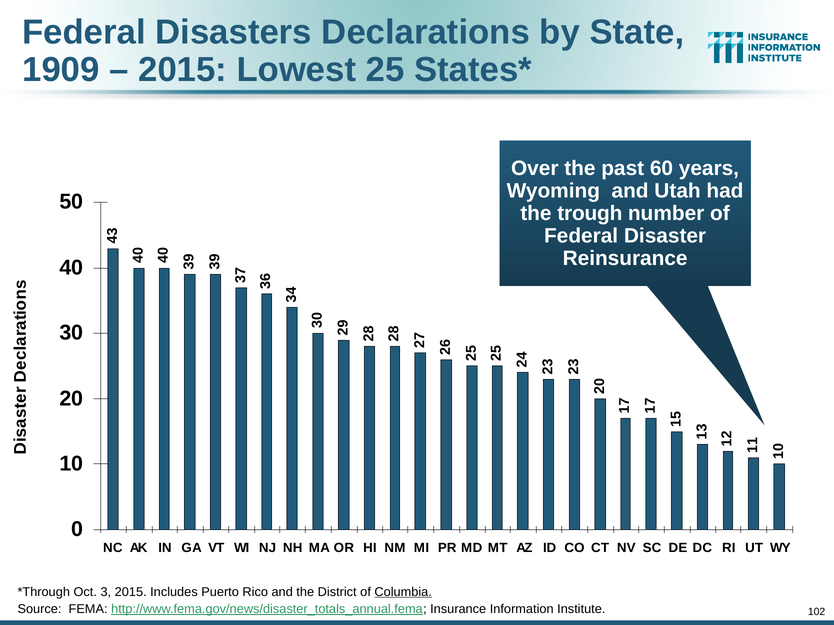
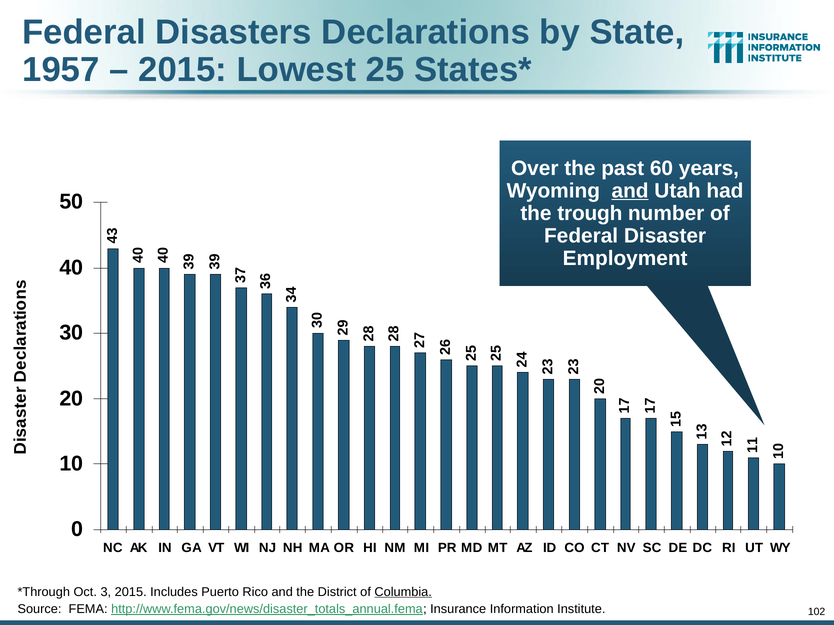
1909: 1909 -> 1957
and at (630, 191) underline: none -> present
Reinsurance: Reinsurance -> Employment
